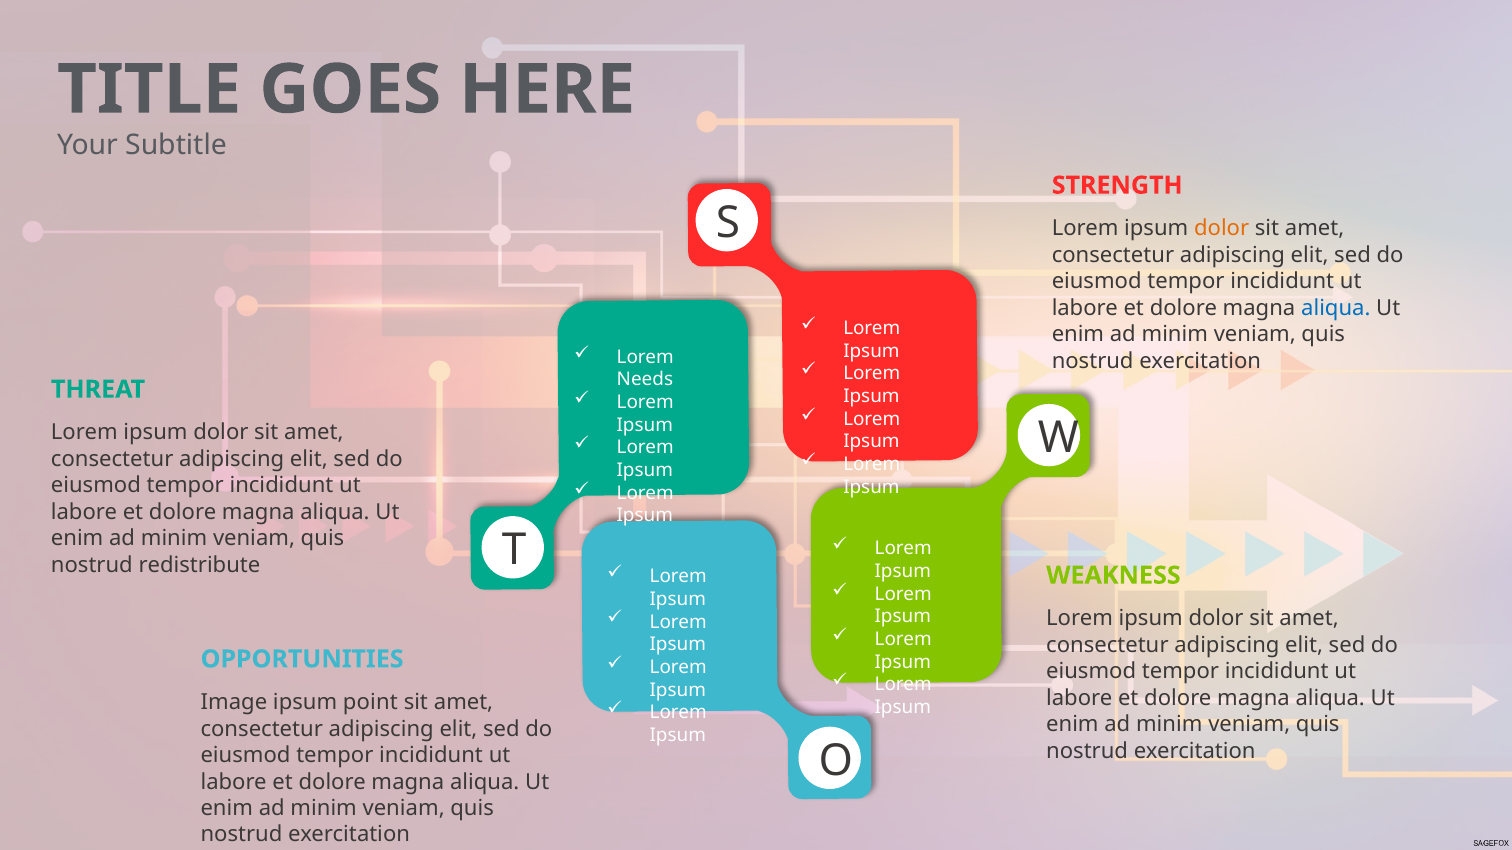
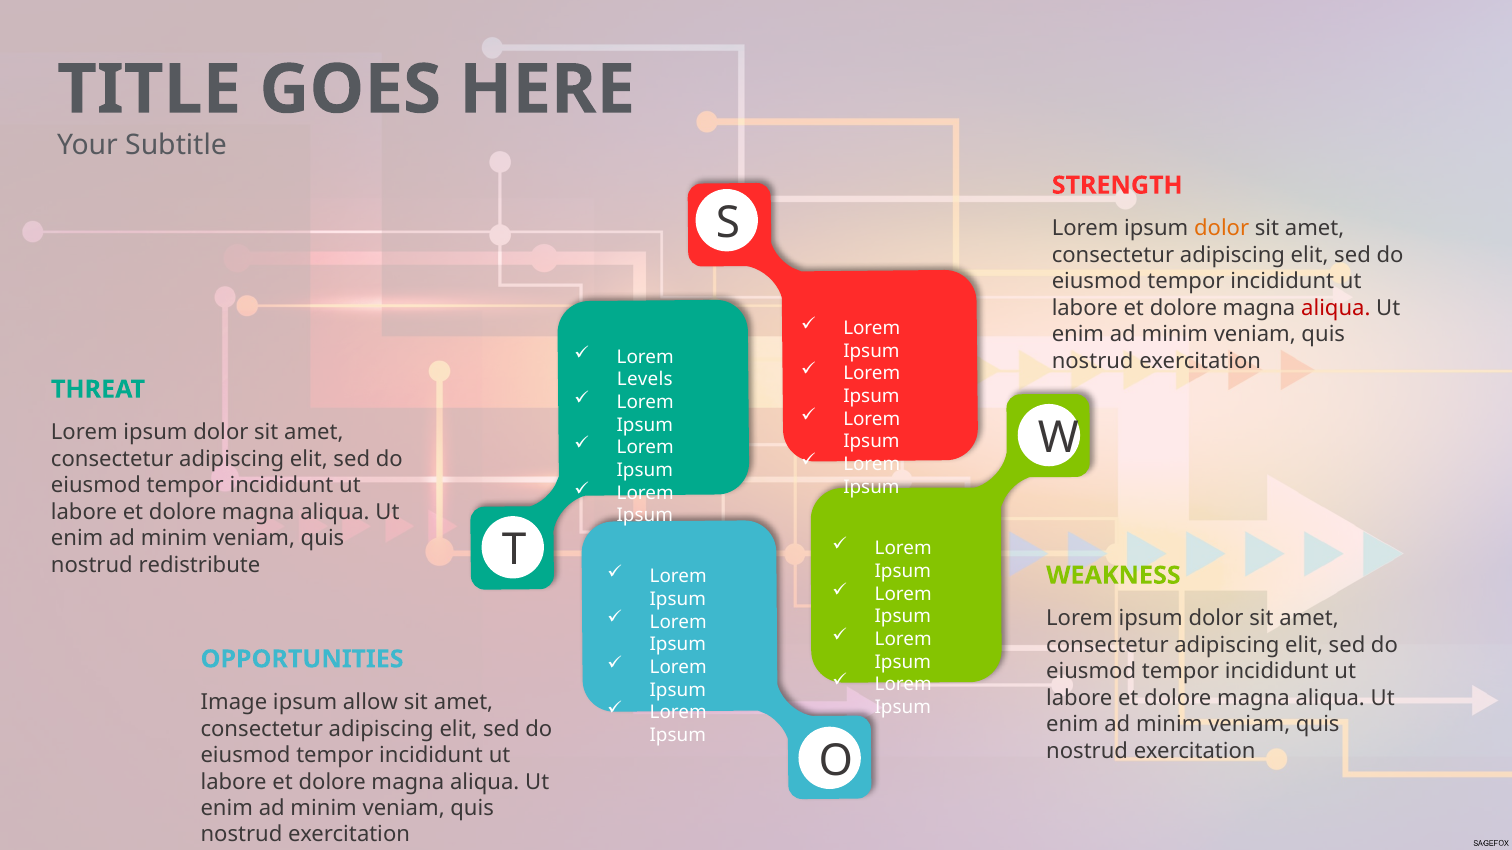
aliqua at (1336, 308) colour: blue -> red
Needs: Needs -> Levels
point: point -> allow
